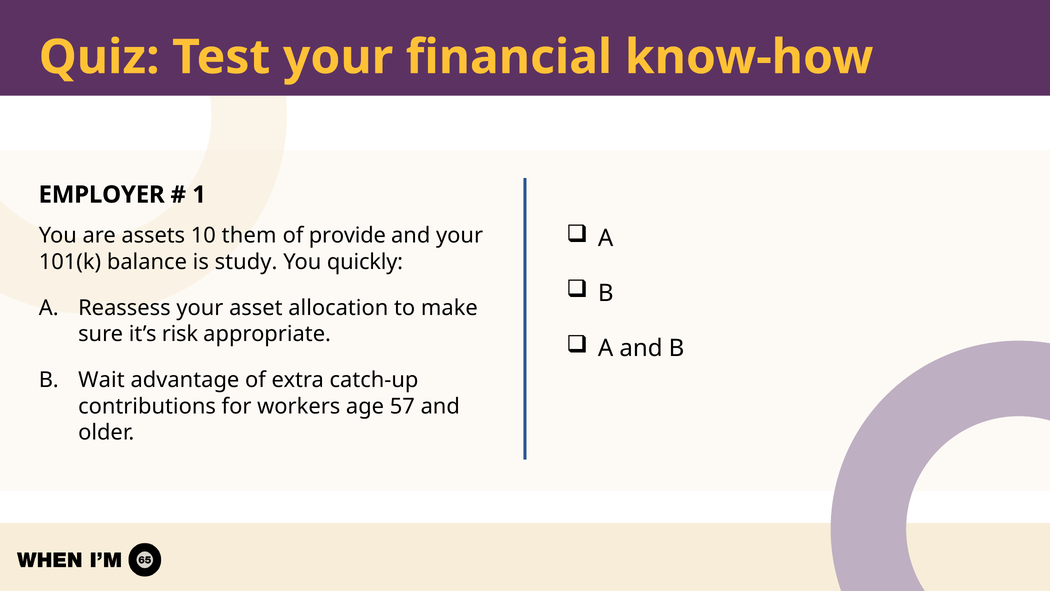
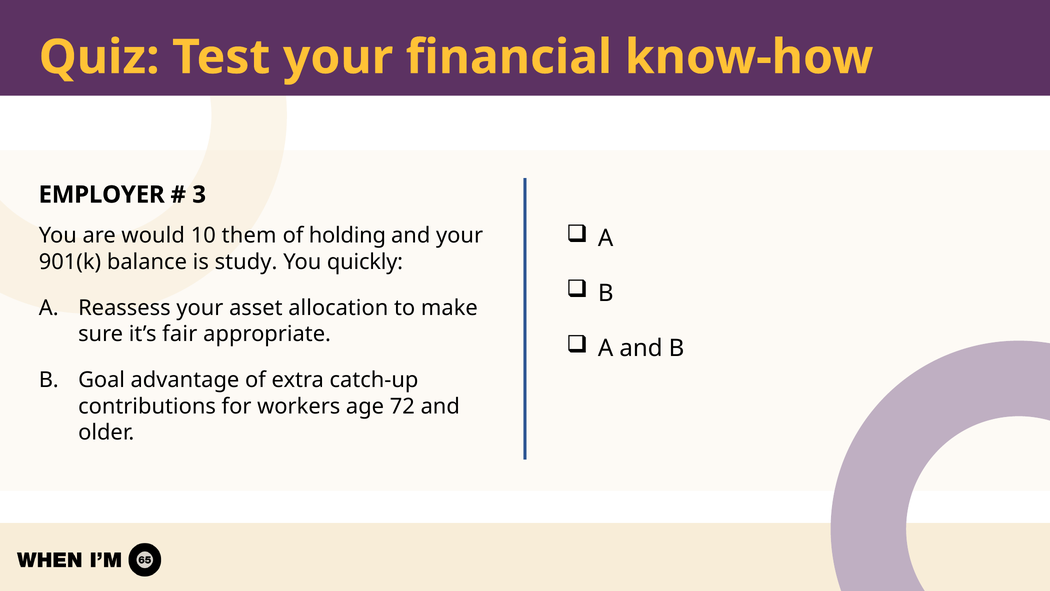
1: 1 -> 3
assets: assets -> would
provide: provide -> holding
101(k: 101(k -> 901(k
risk: risk -> fair
Wait: Wait -> Goal
57: 57 -> 72
